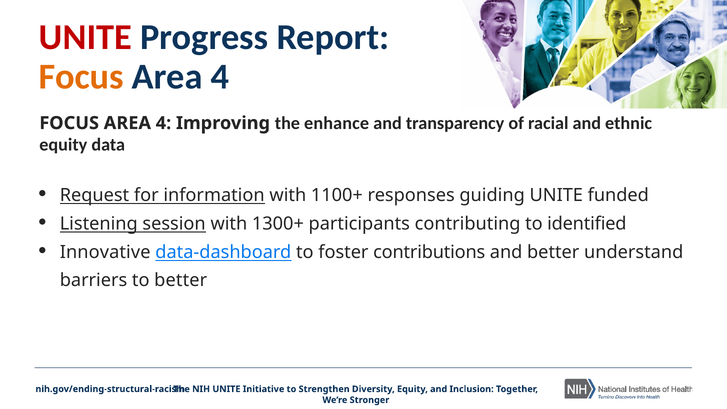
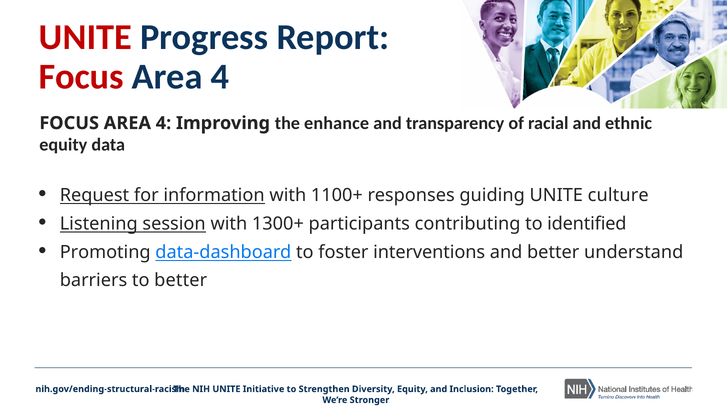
Focus at (81, 77) colour: orange -> red
funded: funded -> culture
Innovative: Innovative -> Promoting
contributions: contributions -> interventions
